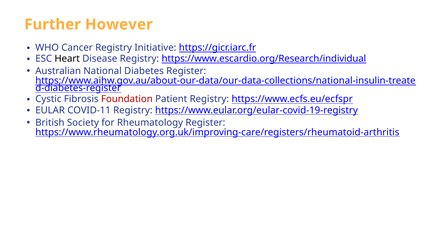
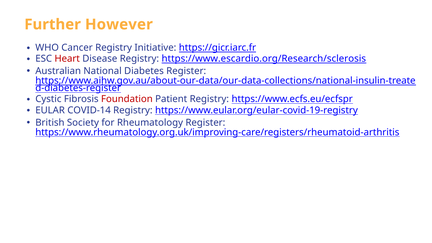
Heart colour: black -> red
https://www.escardio.org/Research/individual: https://www.escardio.org/Research/individual -> https://www.escardio.org/Research/sclerosis
COVID-11: COVID-11 -> COVID-14
